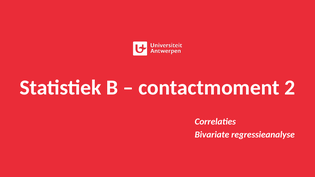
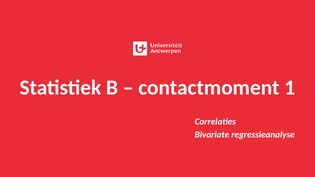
2: 2 -> 1
